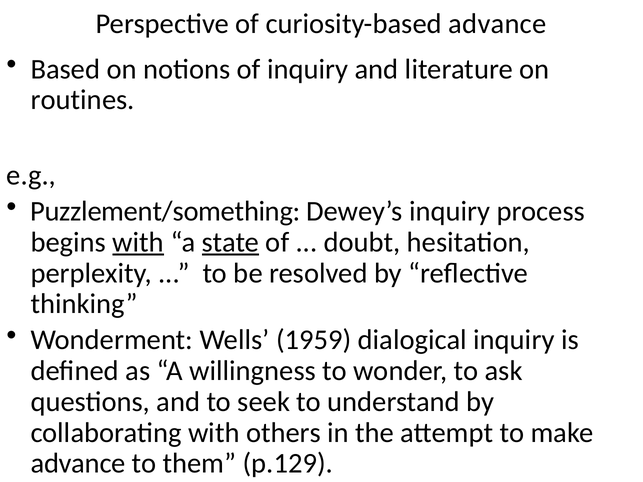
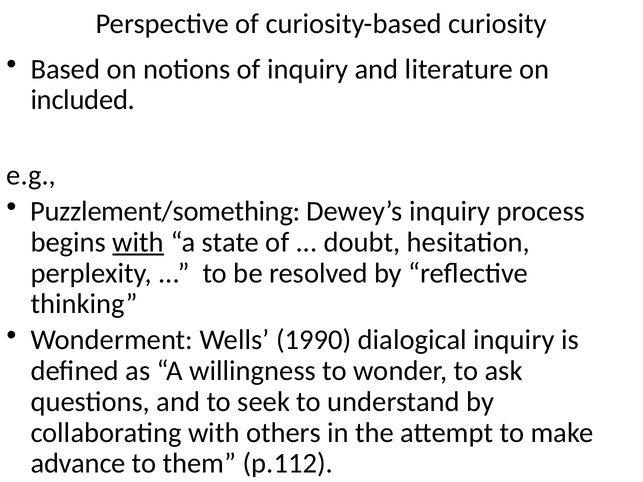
curiosity-based advance: advance -> curiosity
routines: routines -> included
state underline: present -> none
1959: 1959 -> 1990
p.129: p.129 -> p.112
